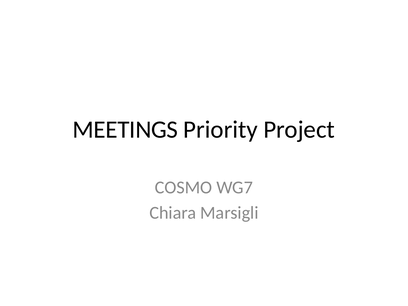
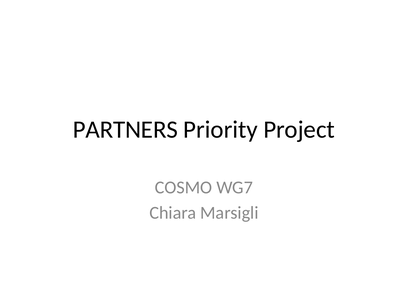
MEETINGS: MEETINGS -> PARTNERS
